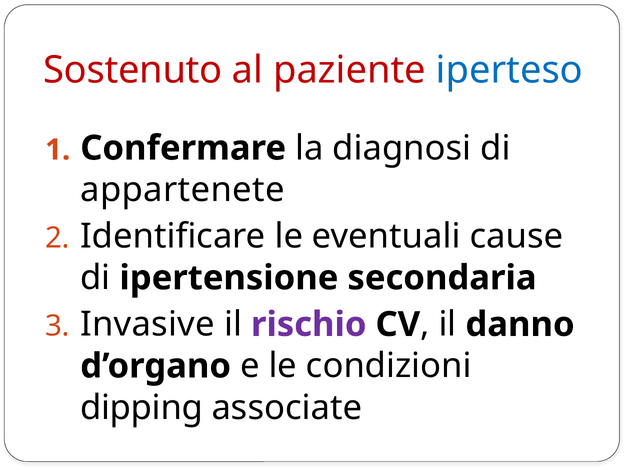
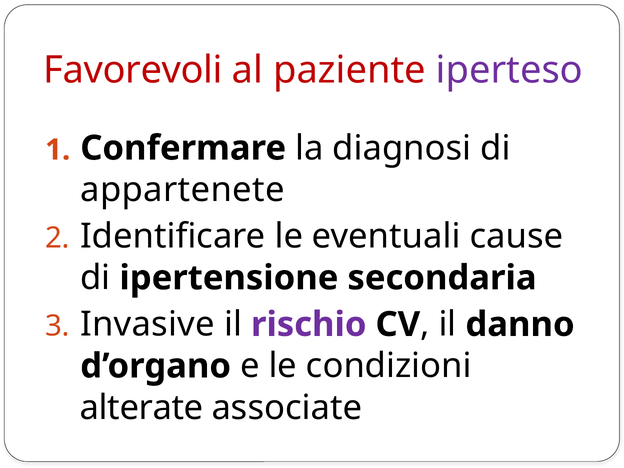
Sostenuto: Sostenuto -> Favorevoli
iperteso colour: blue -> purple
dipping: dipping -> alterate
